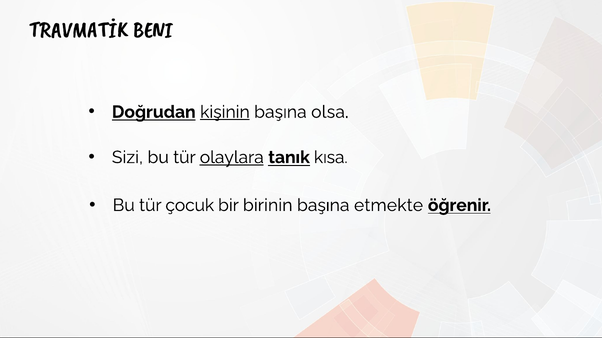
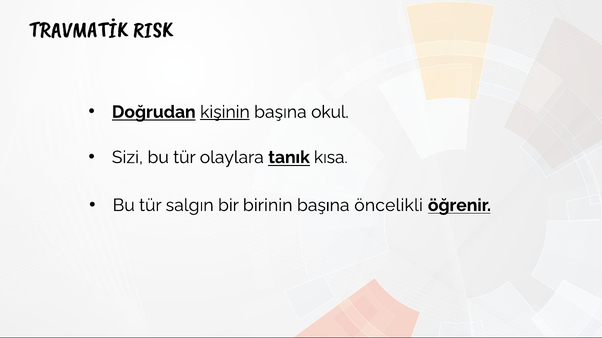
BENI: BENI -> RISK
olsa: olsa -> okul
olaylara underline: present -> none
çocuk: çocuk -> salgın
etmekte: etmekte -> öncelikli
